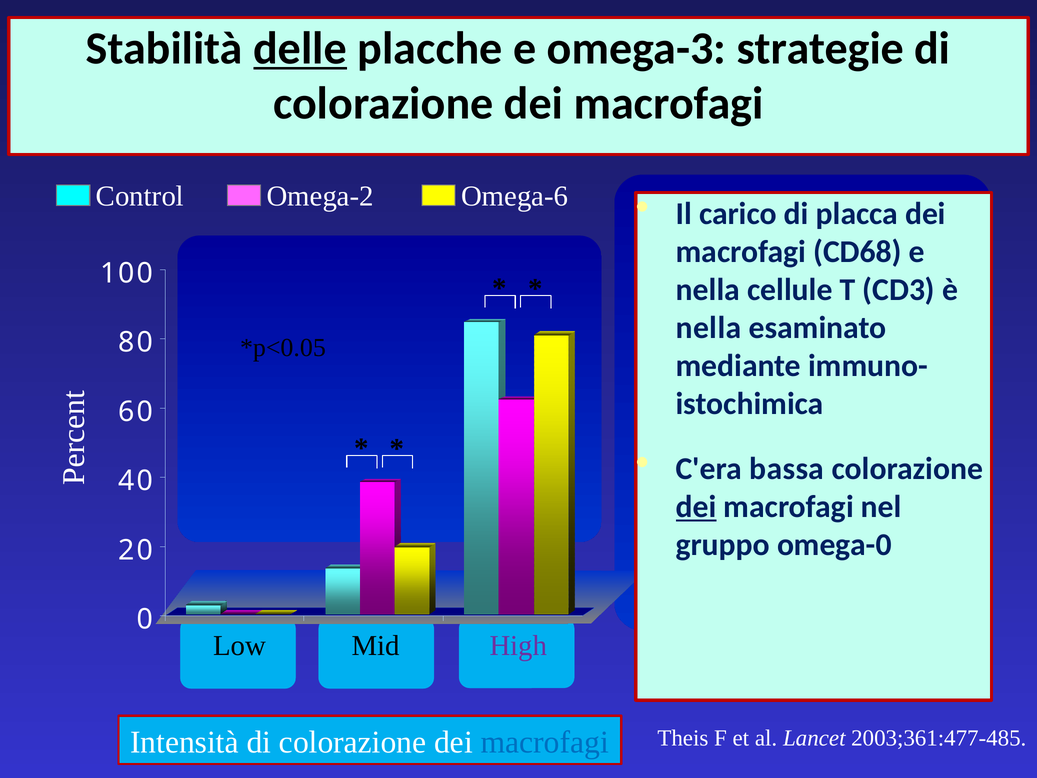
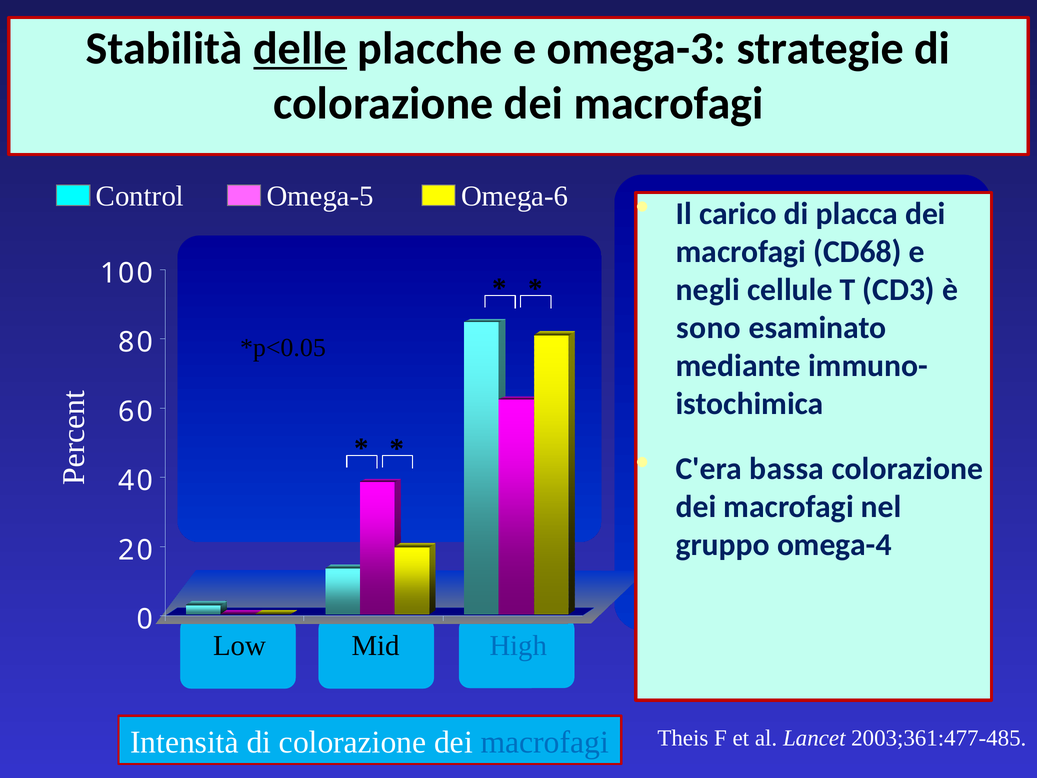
Omega-2: Omega-2 -> Omega-5
nella at (708, 290): nella -> negli
nella at (709, 328): nella -> sono
dei at (696, 507) underline: present -> none
omega-0: omega-0 -> omega-4
High colour: purple -> blue
